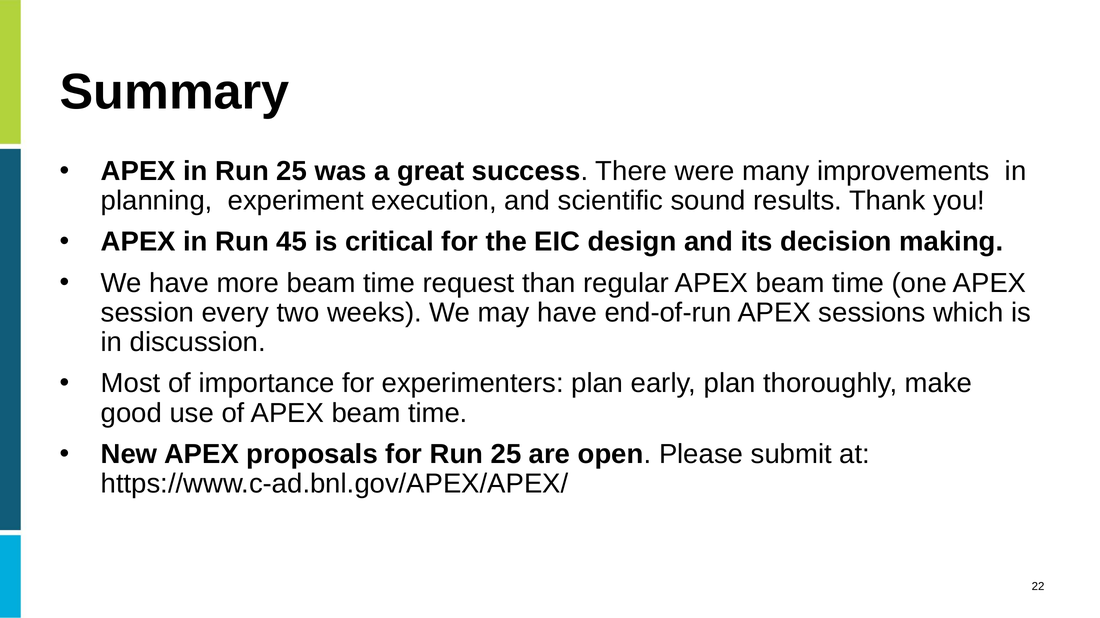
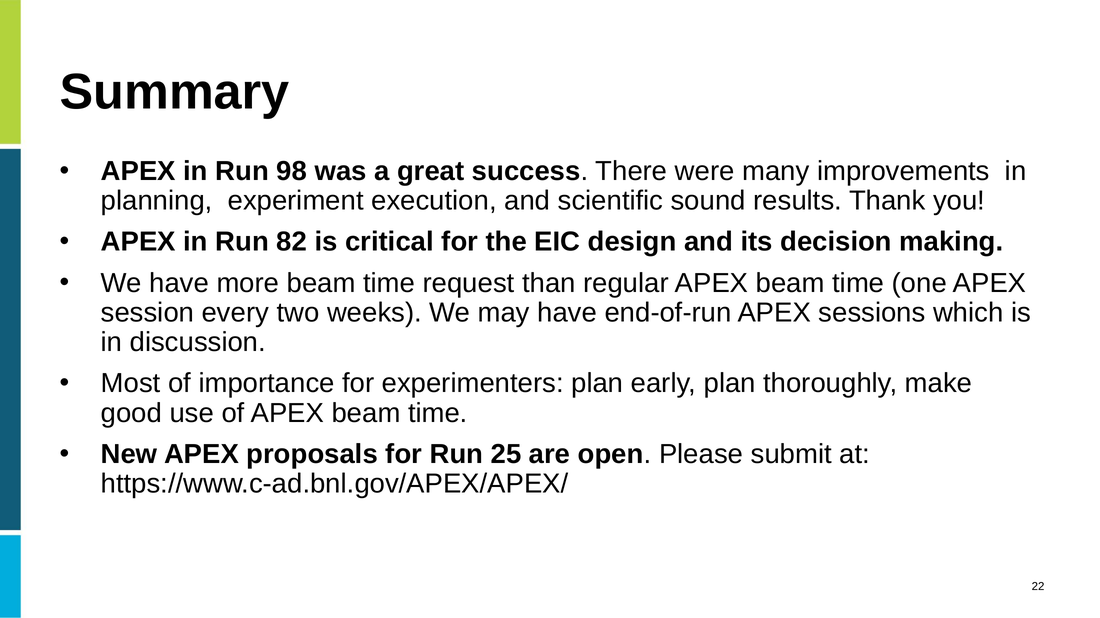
in Run 25: 25 -> 98
45: 45 -> 82
